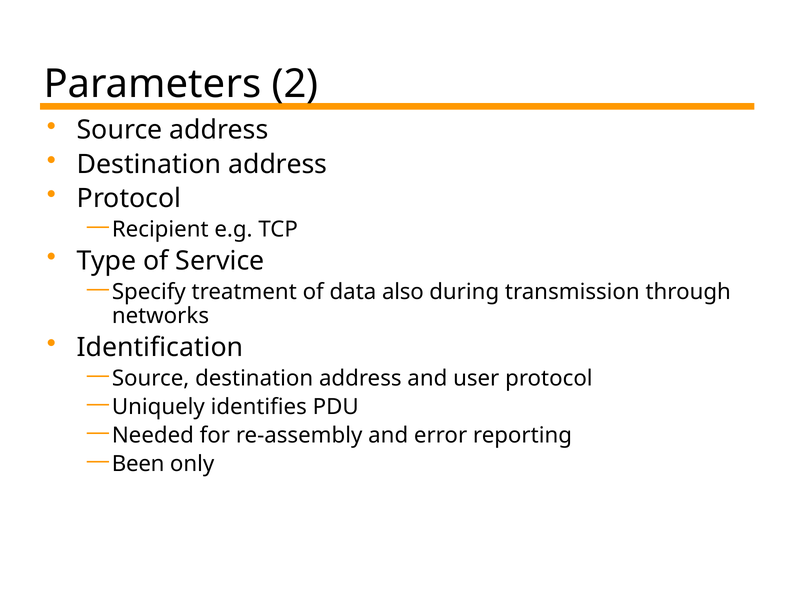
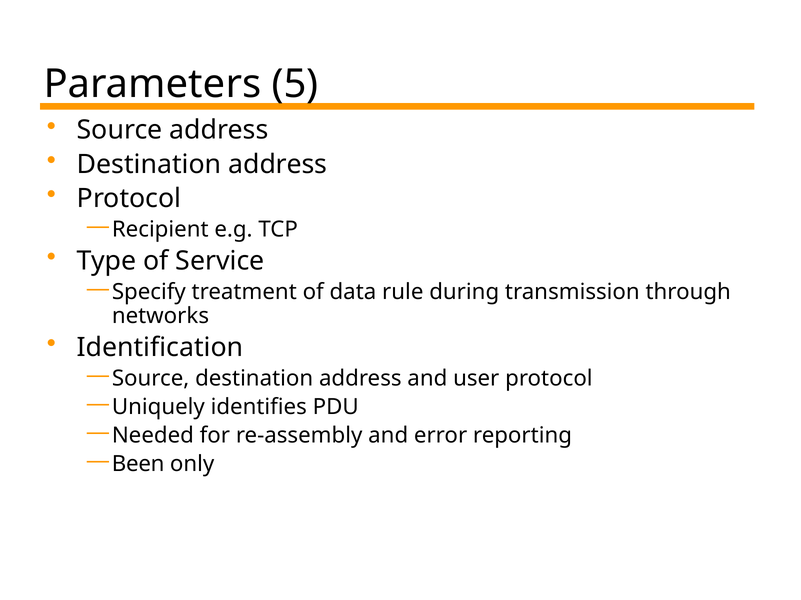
2: 2 -> 5
also: also -> rule
